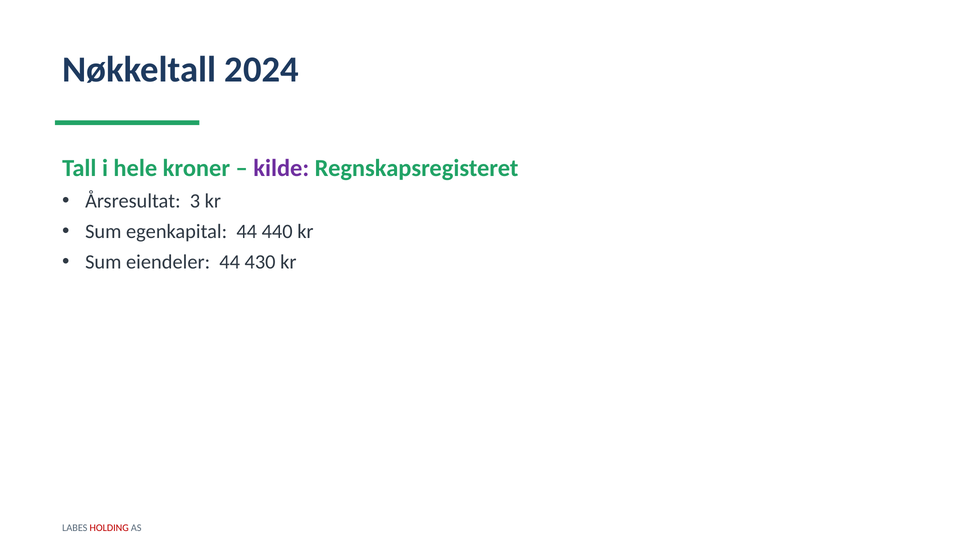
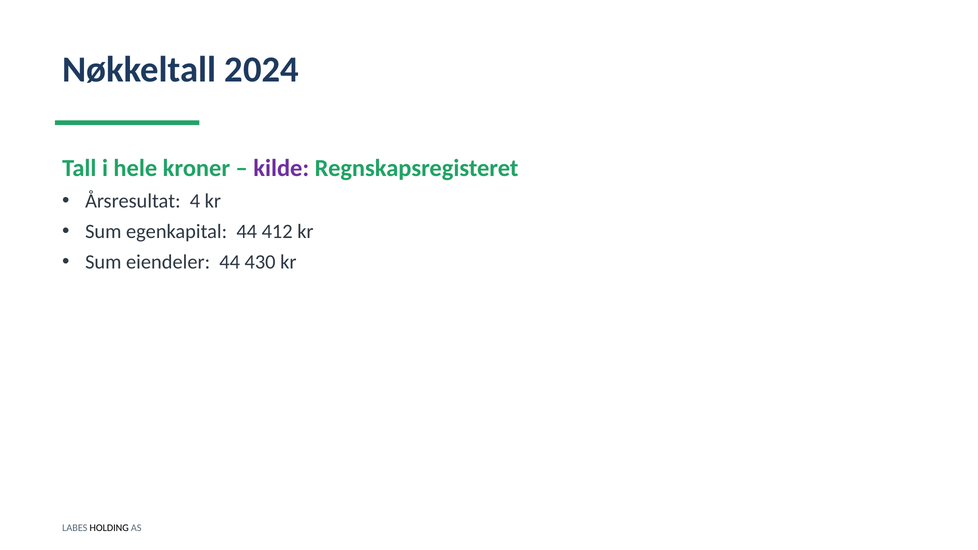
3: 3 -> 4
440: 440 -> 412
HOLDING colour: red -> black
